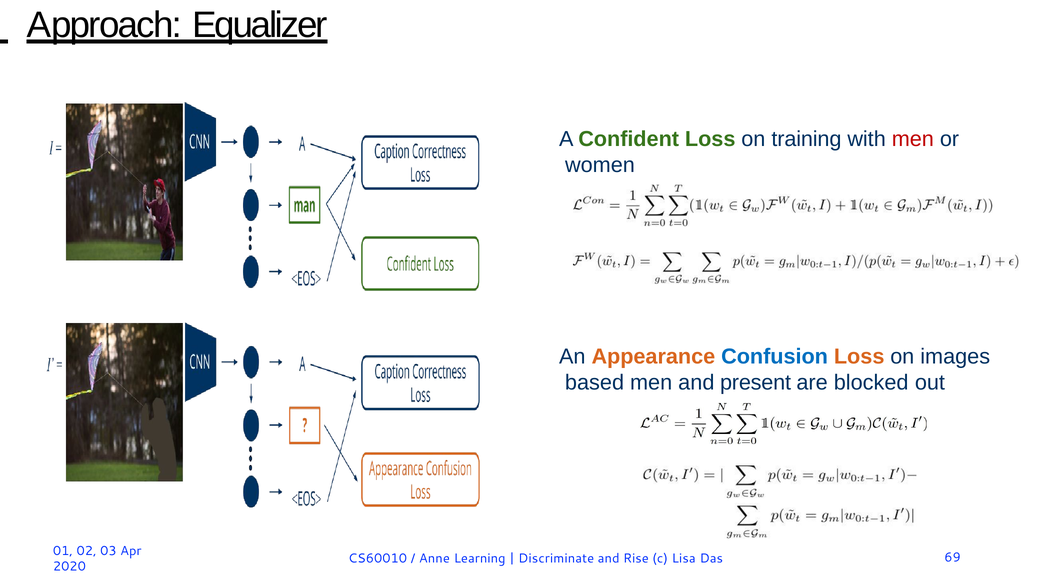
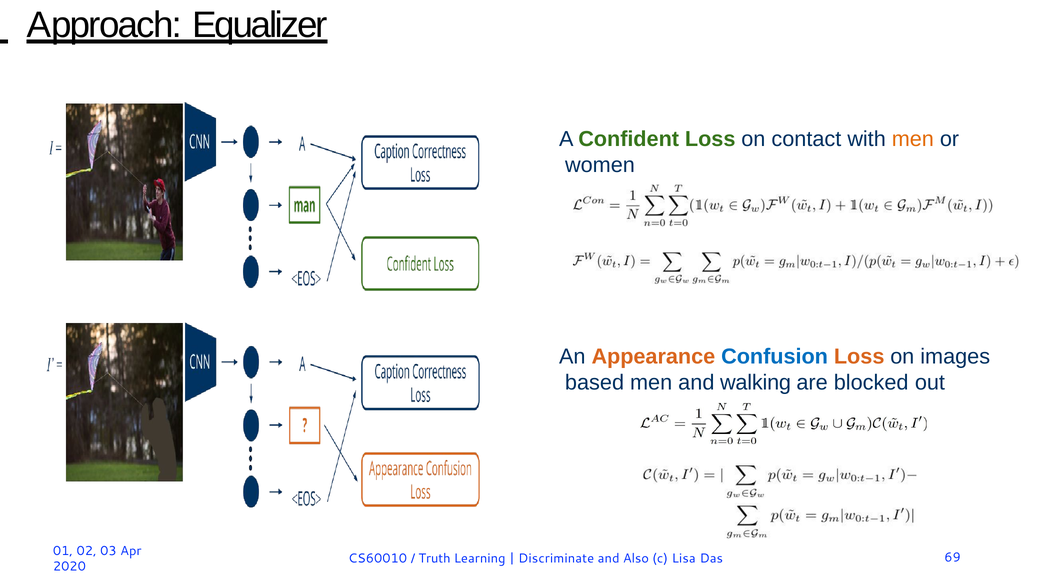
training: training -> contact
men at (913, 139) colour: red -> orange
present: present -> walking
Anne: Anne -> Truth
Rise: Rise -> Also
